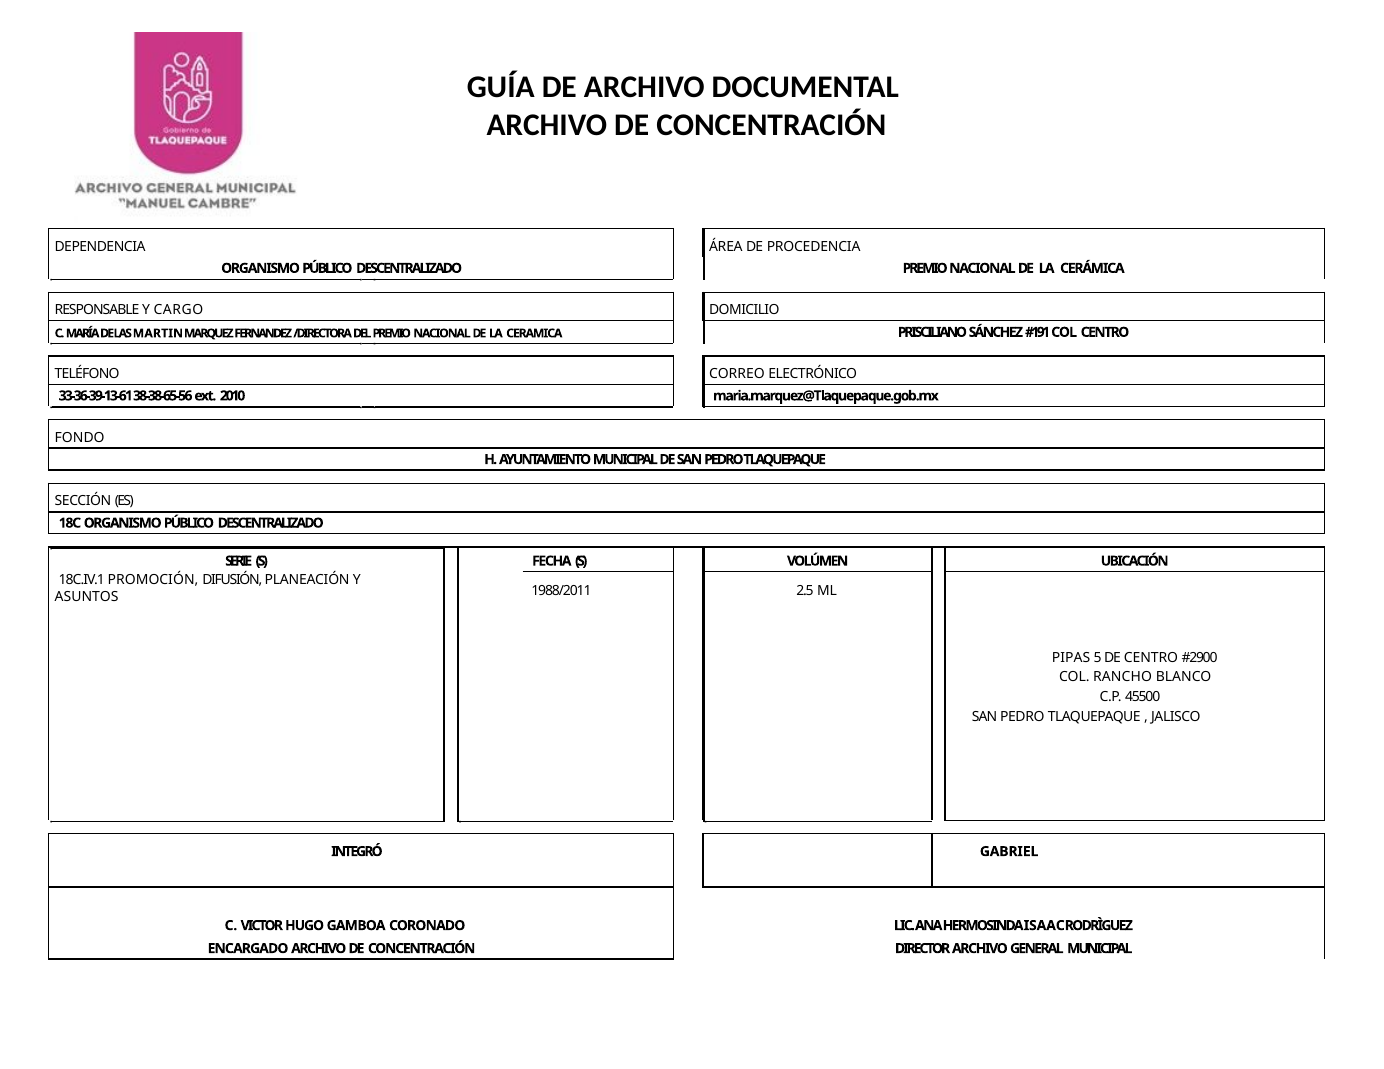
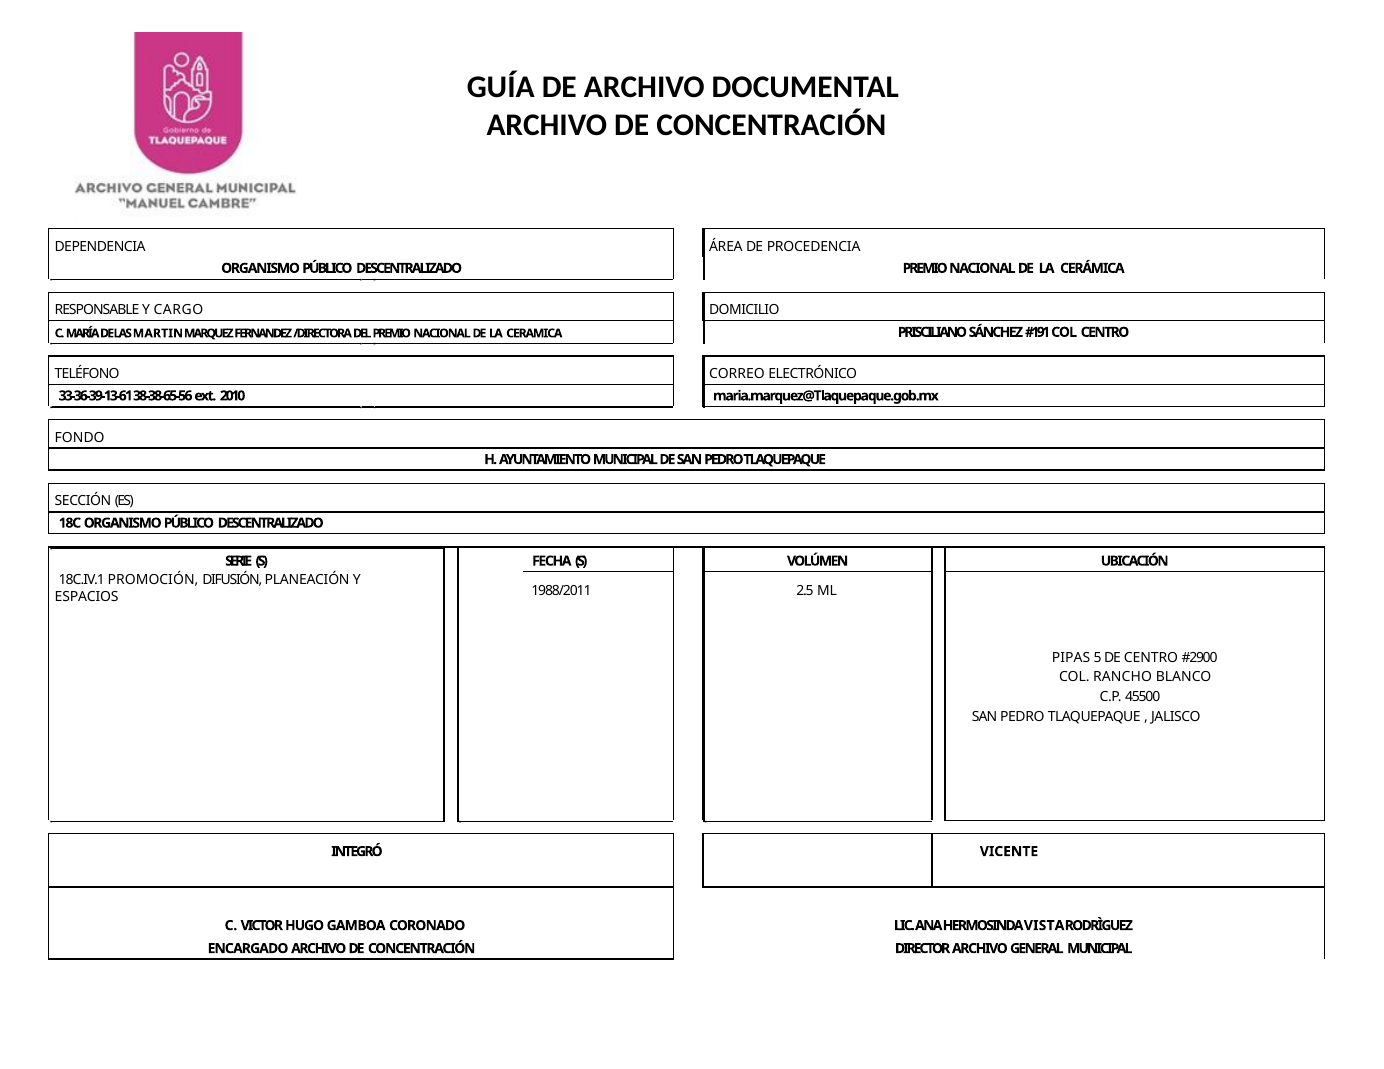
ASUNTOS: ASUNTOS -> ESPACIOS
GABRIEL: GABRIEL -> VICENTE
ISAAC: ISAAC -> VISTA
